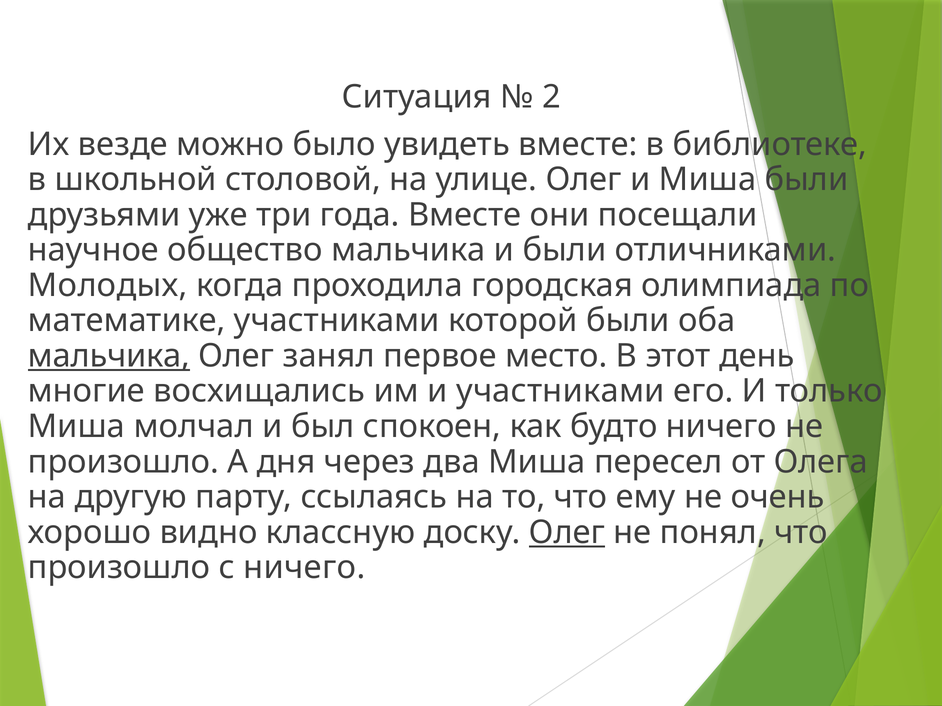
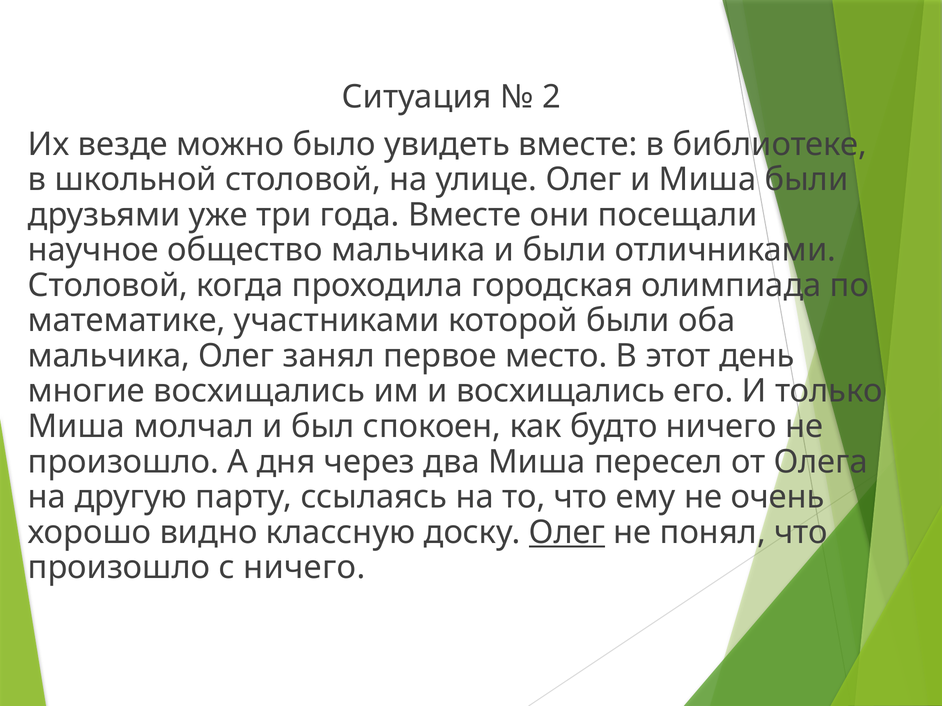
Молодых at (108, 286): Молодых -> Столовой
мальчика at (109, 356) underline: present -> none
и участниками: участниками -> восхищались
